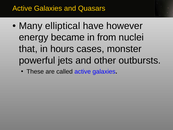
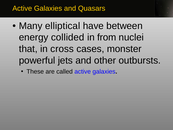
however: however -> between
became: became -> collided
hours: hours -> cross
